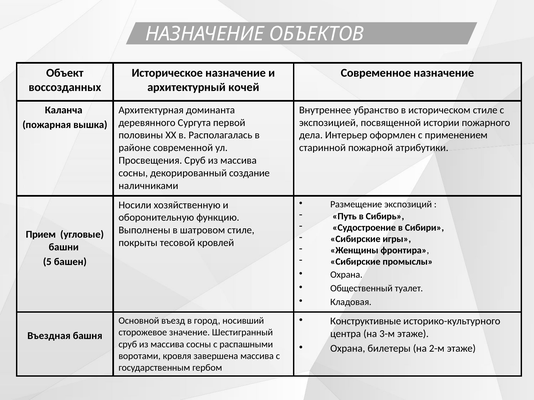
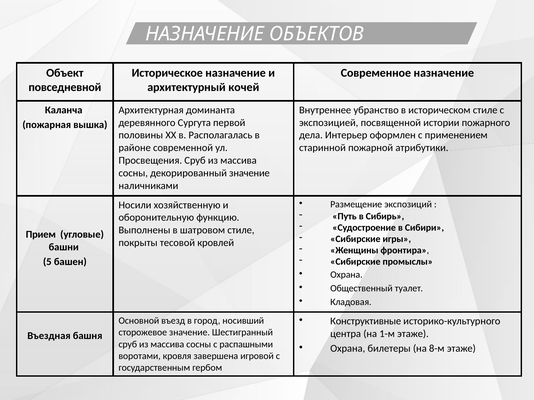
воссозданных: воссозданных -> повседневной
декорированный создание: создание -> значение
3-м: 3-м -> 1-м
2-м: 2-м -> 8-м
завершена массива: массива -> игровой
